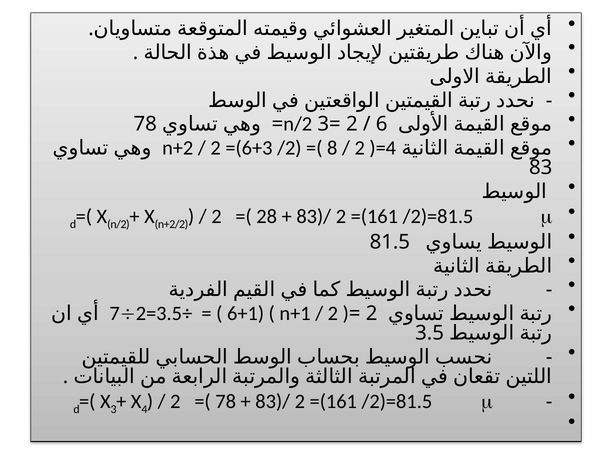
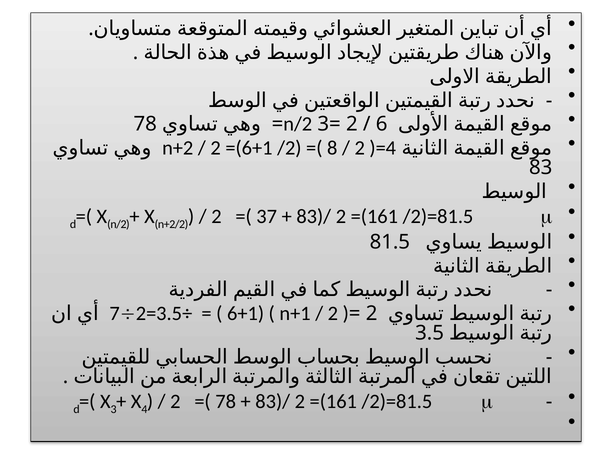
=(6+3: =(6+3 -> =(6+1
28: 28 -> 37
